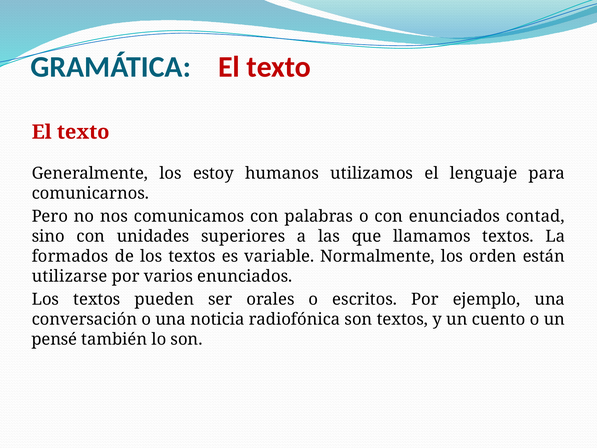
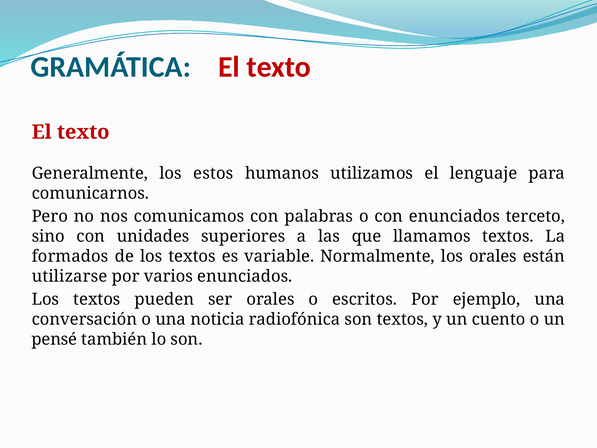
estoy: estoy -> estos
contad: contad -> terceto
los orden: orden -> orales
